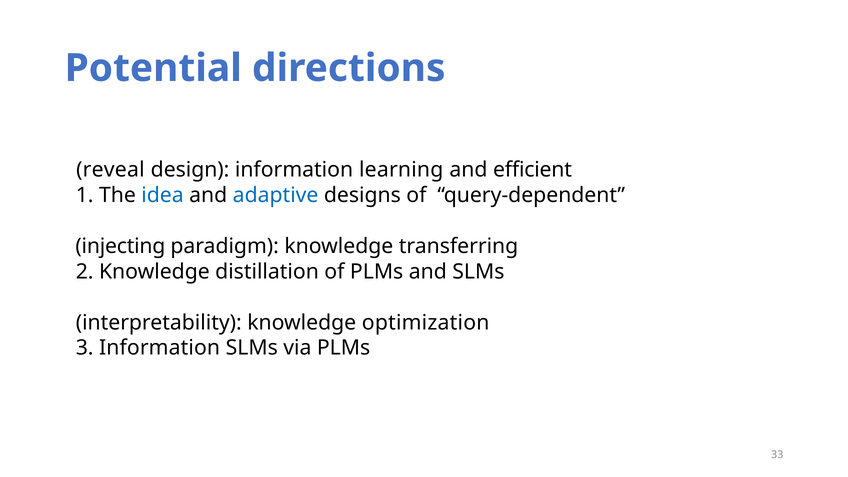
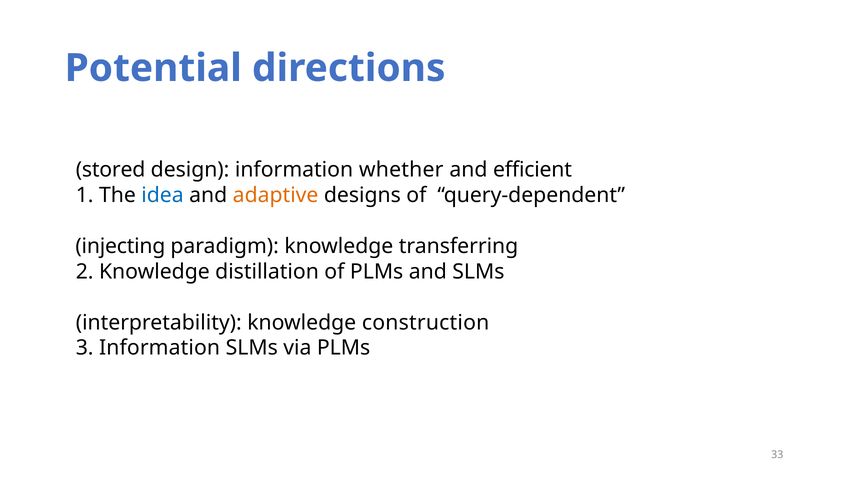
reveal: reveal -> stored
learning: learning -> whether
adaptive colour: blue -> orange
optimization: optimization -> construction
